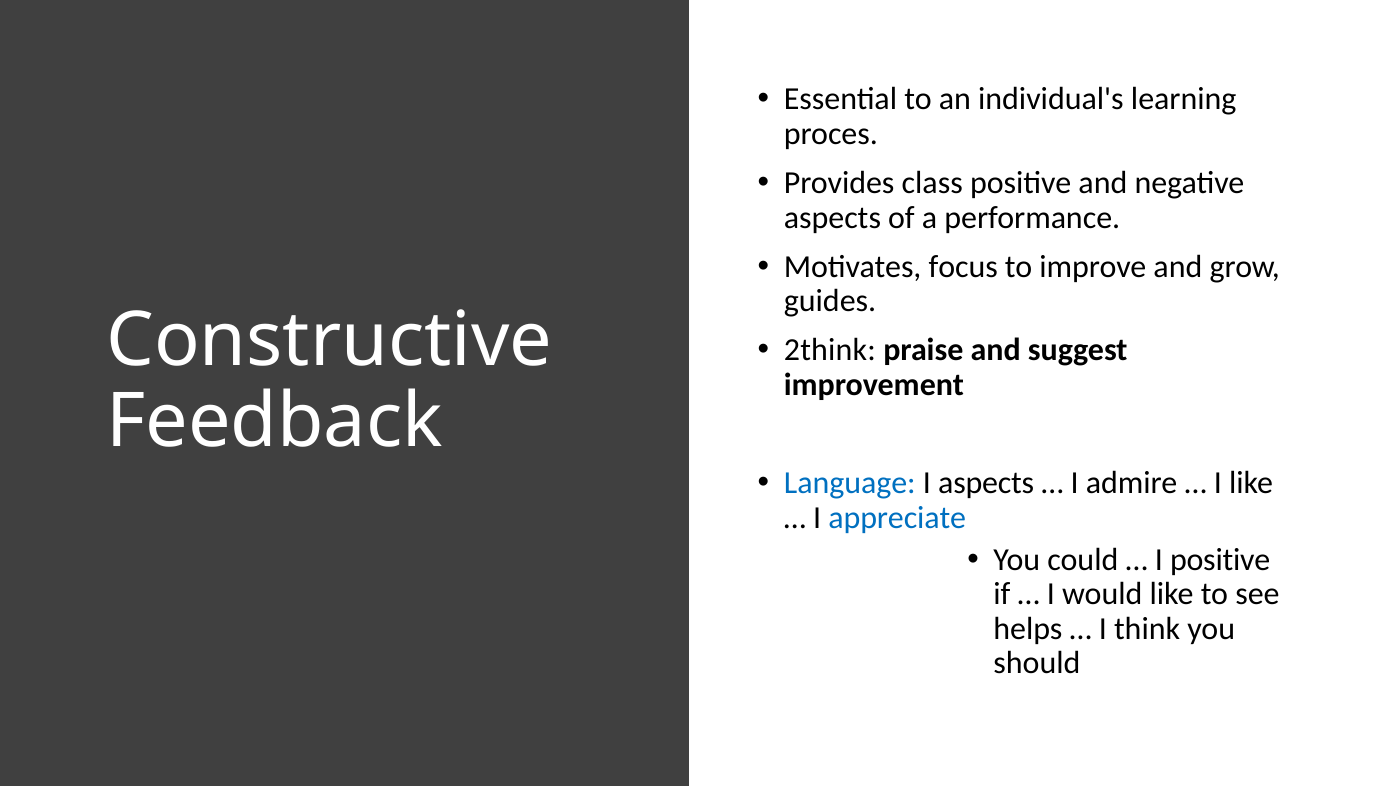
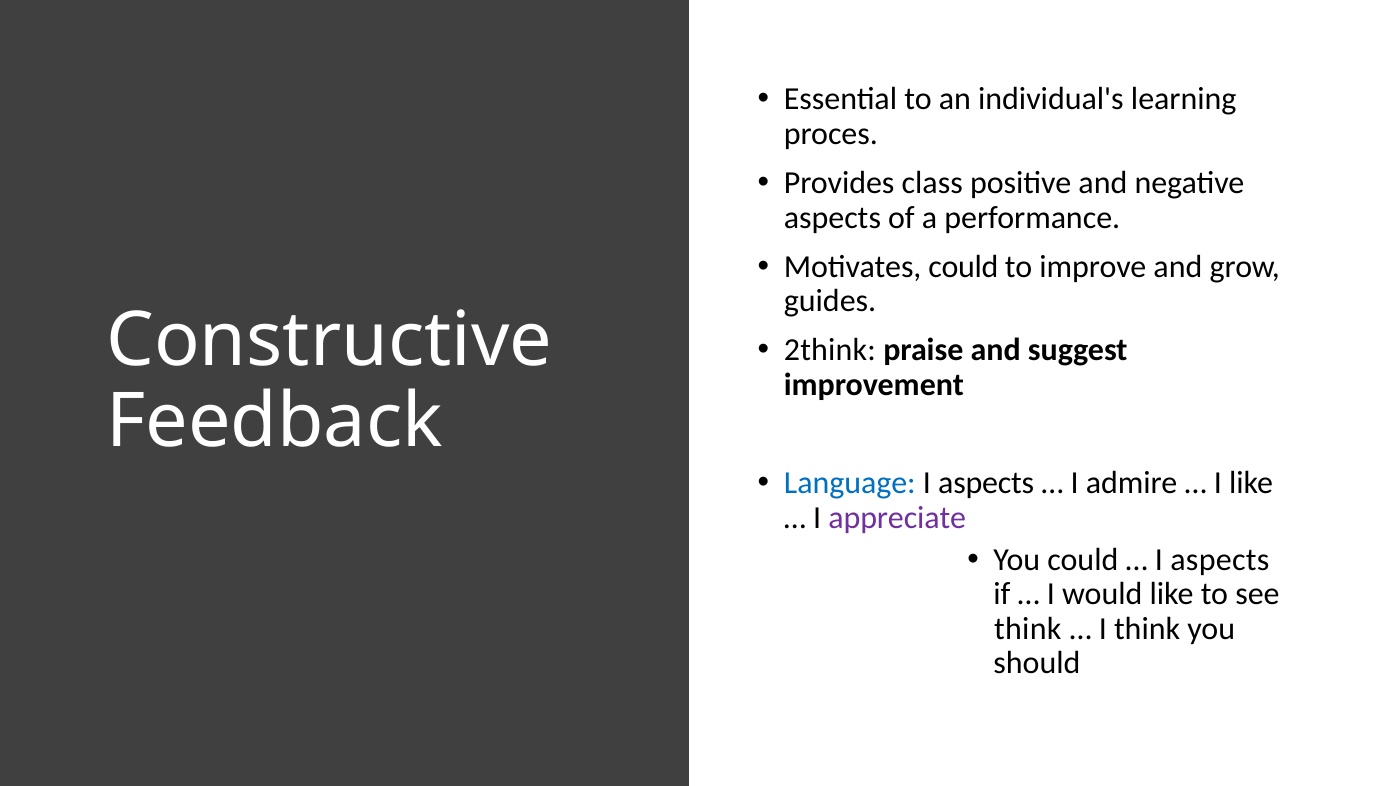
Motivates focus: focus -> could
appreciate colour: blue -> purple
positive at (1220, 559): positive -> aspects
helps at (1028, 629): helps -> think
